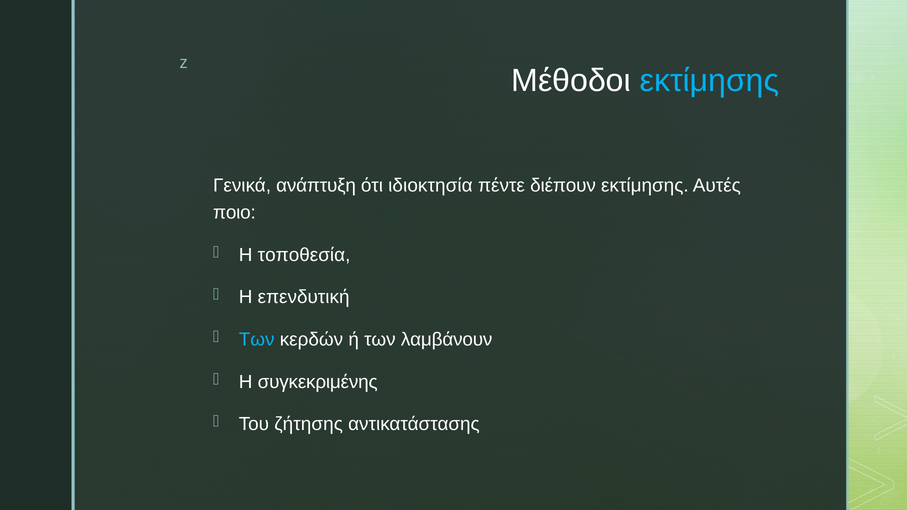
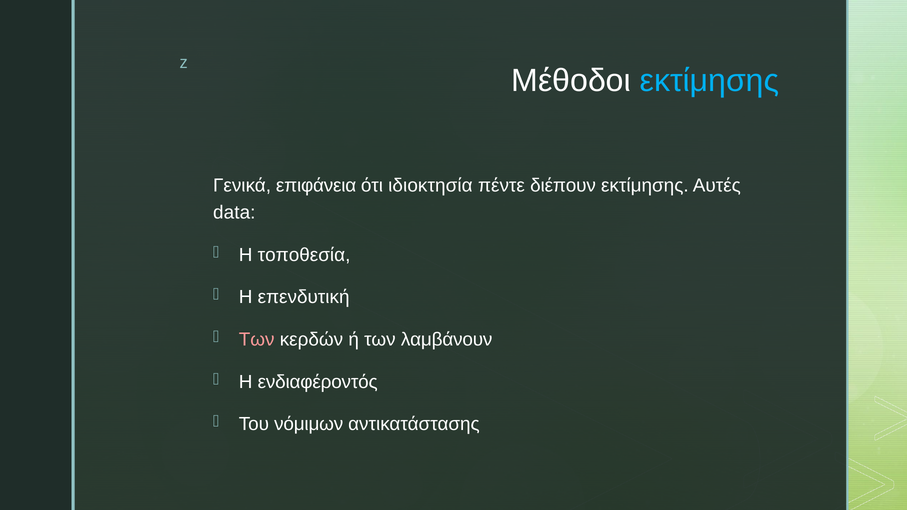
ανάπτυξη: ανάπτυξη -> επιφάνεια
ποιο: ποιο -> data
Των at (257, 340) colour: light blue -> pink
συγκεκριμένης: συγκεκριμένης -> ενδιαφέροντός
ζήτησης: ζήτησης -> νόμιμων
